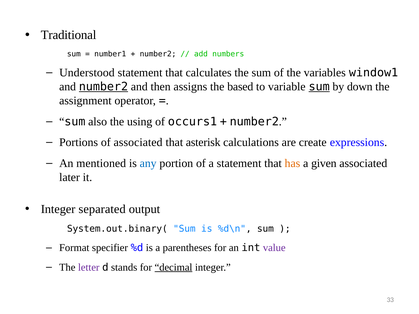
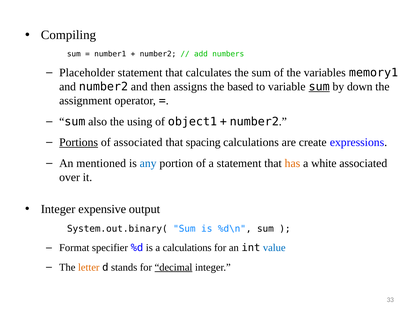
Traditional: Traditional -> Compiling
Understood: Understood -> Placeholder
window1: window1 -> memory1
number2 at (103, 87) underline: present -> none
occurs1: occurs1 -> object1
Portions underline: none -> present
asterisk: asterisk -> spacing
given: given -> white
later: later -> over
separated: separated -> expensive
a parentheses: parentheses -> calculations
value colour: purple -> blue
letter colour: purple -> orange
